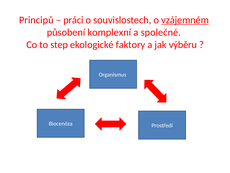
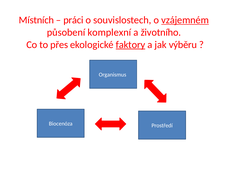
Principů: Principů -> Místních
společné: společné -> životního
step: step -> přes
faktory underline: none -> present
